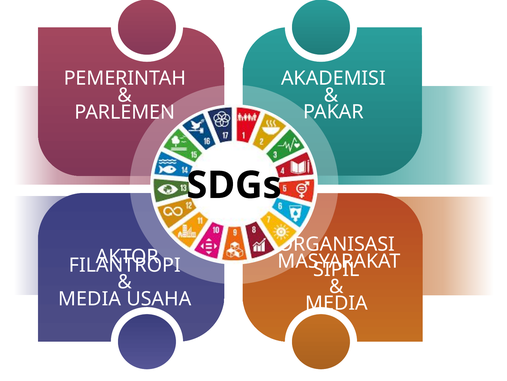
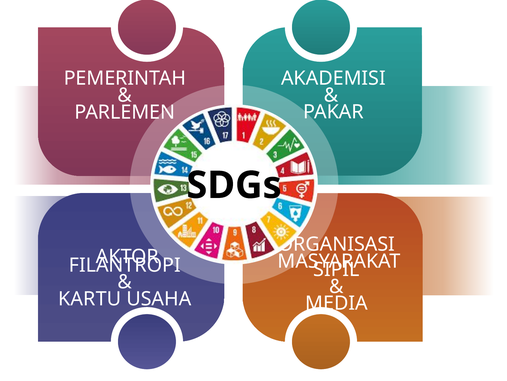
MEDIA at (90, 298): MEDIA -> KARTU
